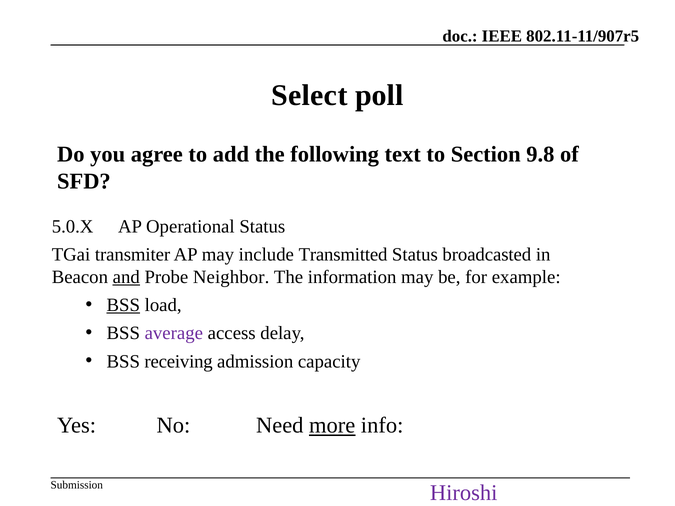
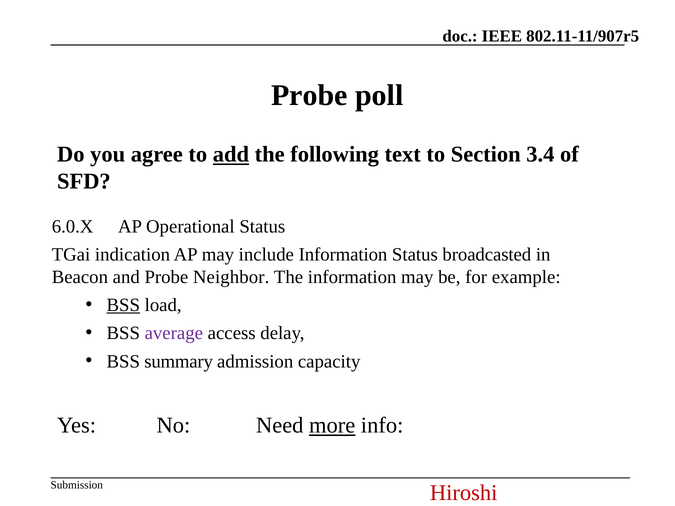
Select at (309, 95): Select -> Probe
add underline: none -> present
9.8: 9.8 -> 3.4
5.0.X: 5.0.X -> 6.0.X
transmiter: transmiter -> indication
include Transmitted: Transmitted -> Information
and underline: present -> none
receiving: receiving -> summary
Hiroshi colour: purple -> red
